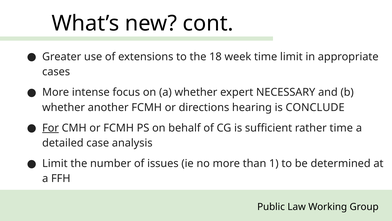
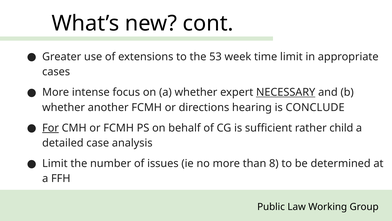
18: 18 -> 53
NECESSARY underline: none -> present
rather time: time -> child
1: 1 -> 8
